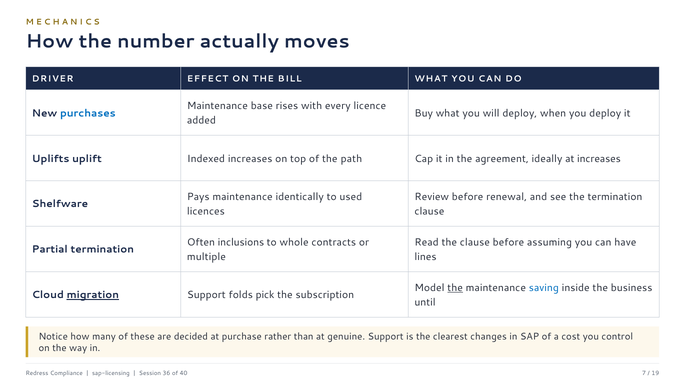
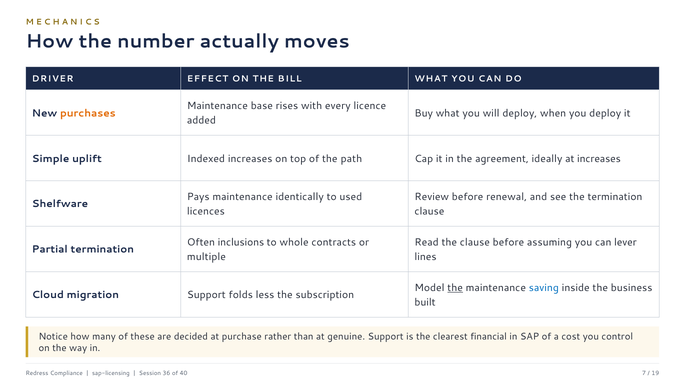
purchases colour: blue -> orange
Uplifts: Uplifts -> Simple
have: have -> lever
migration underline: present -> none
pick: pick -> less
until: until -> built
changes: changes -> financial
